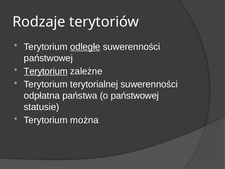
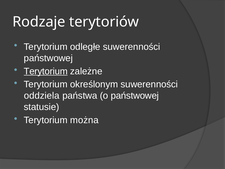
odległe underline: present -> none
terytorialnej: terytorialnej -> określonym
odpłatna: odpłatna -> oddziela
